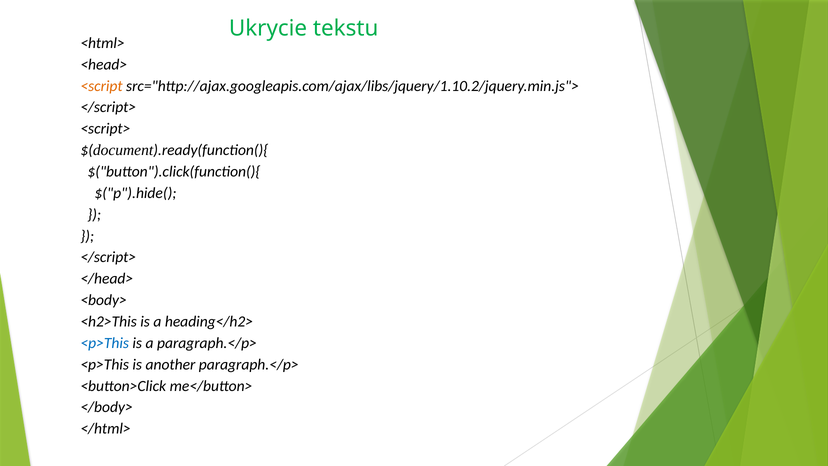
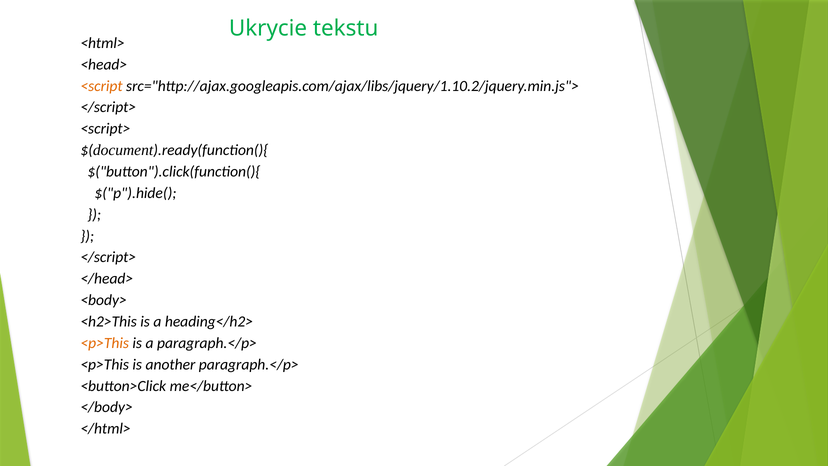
<p>This at (105, 343) colour: blue -> orange
